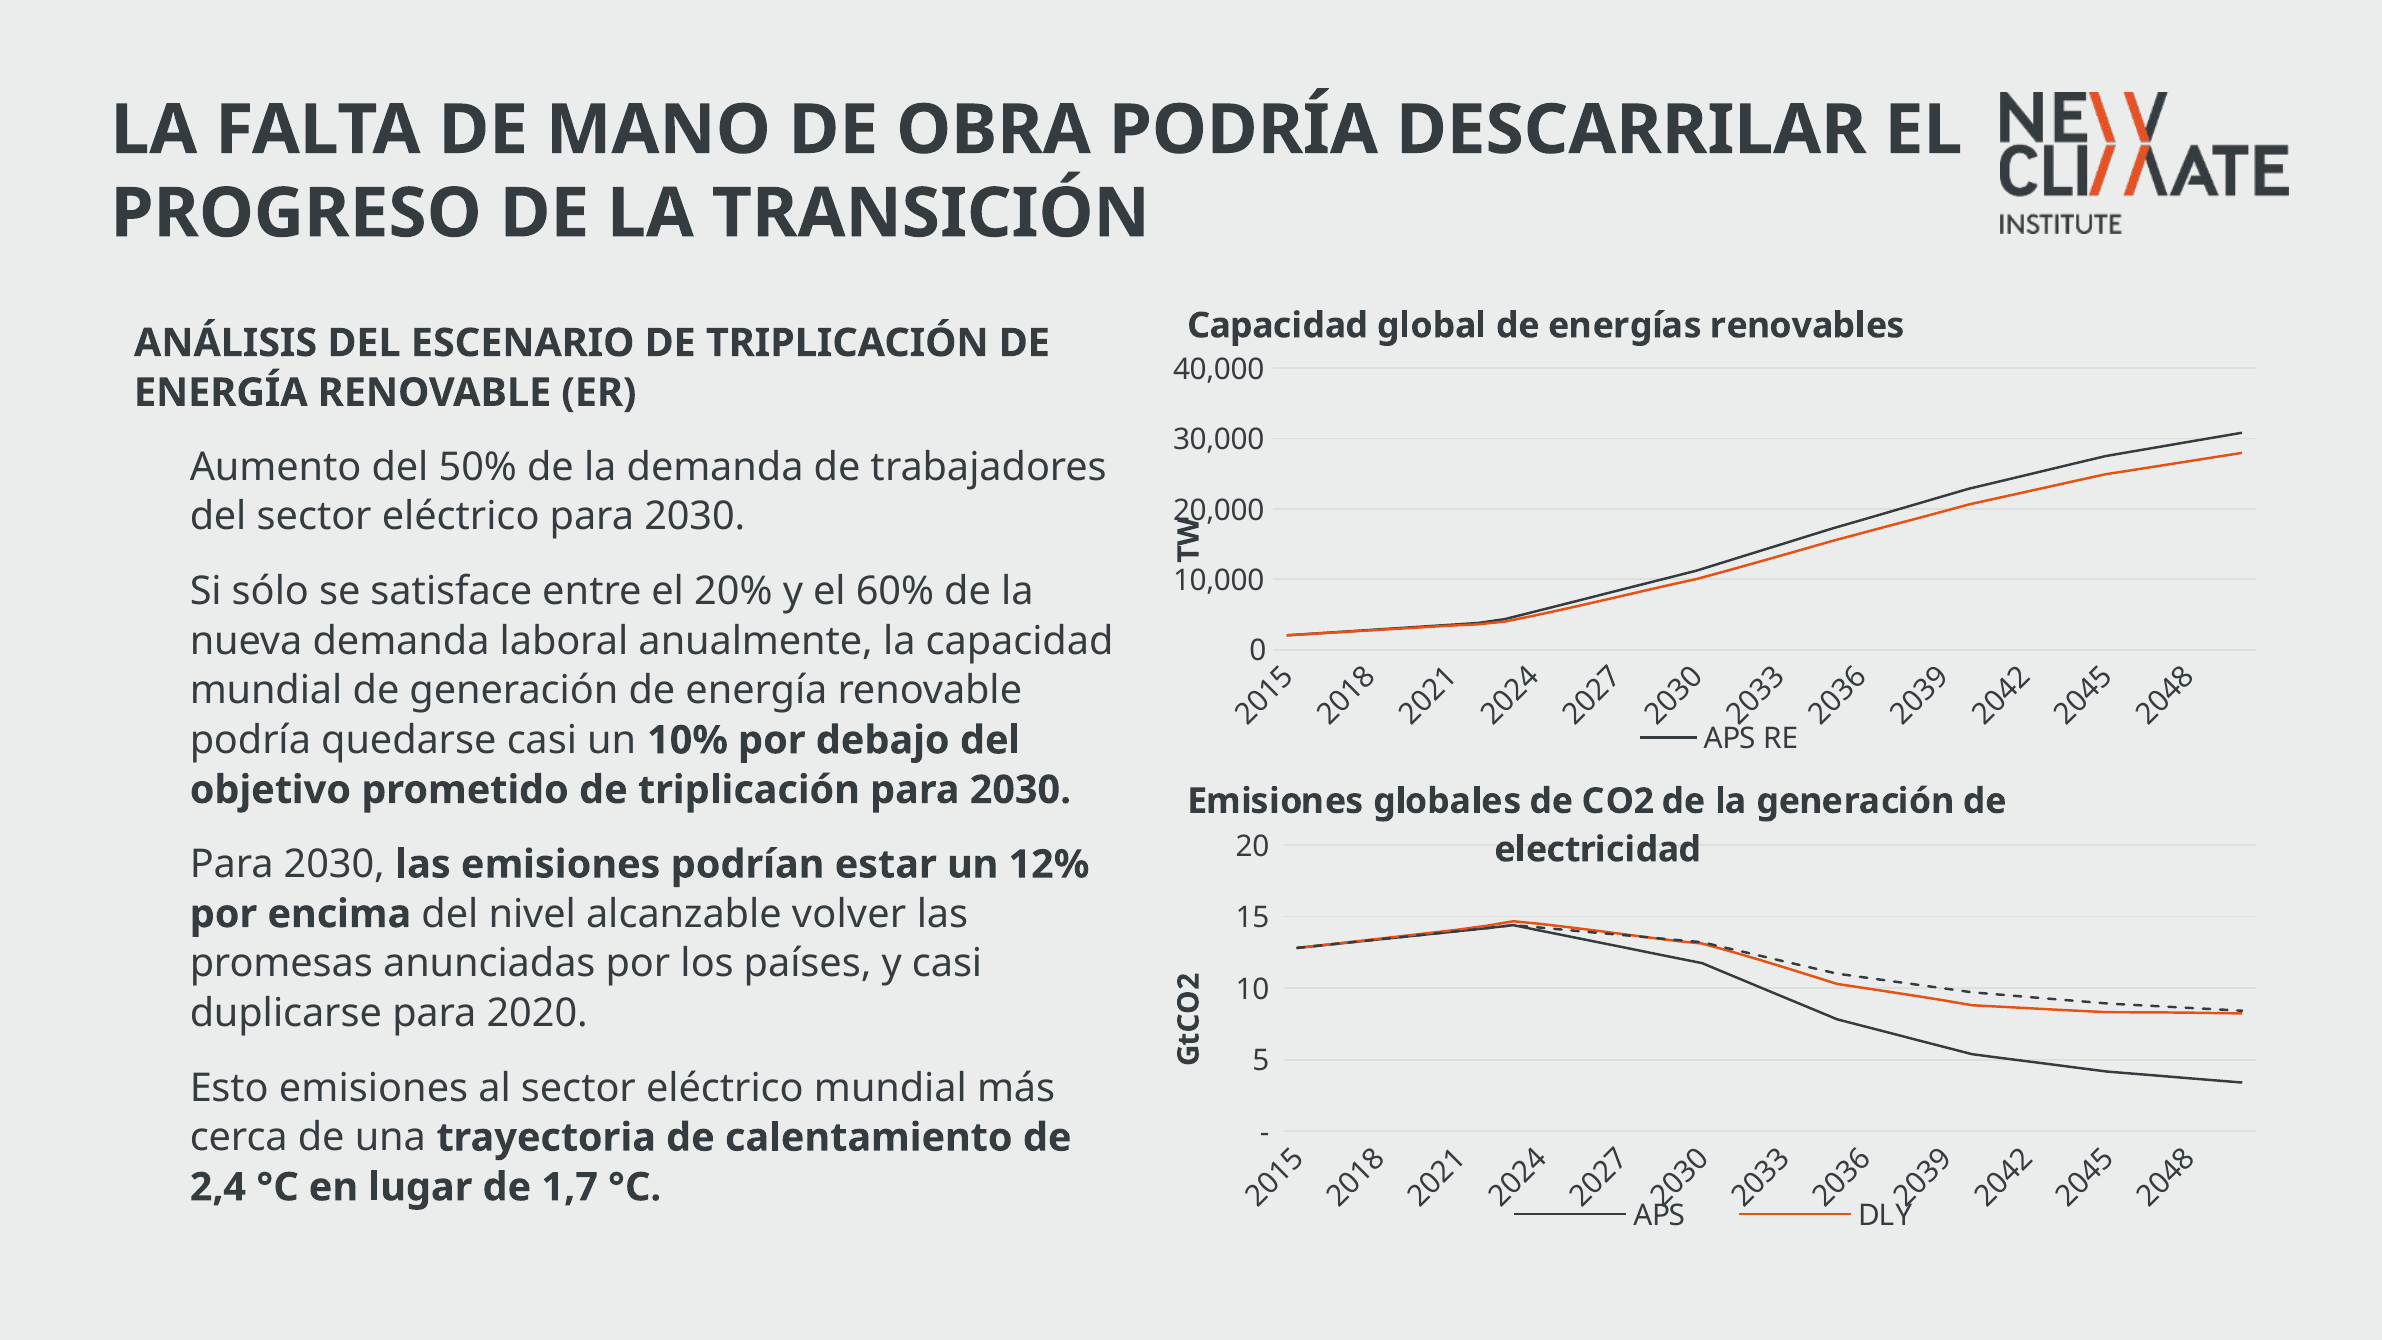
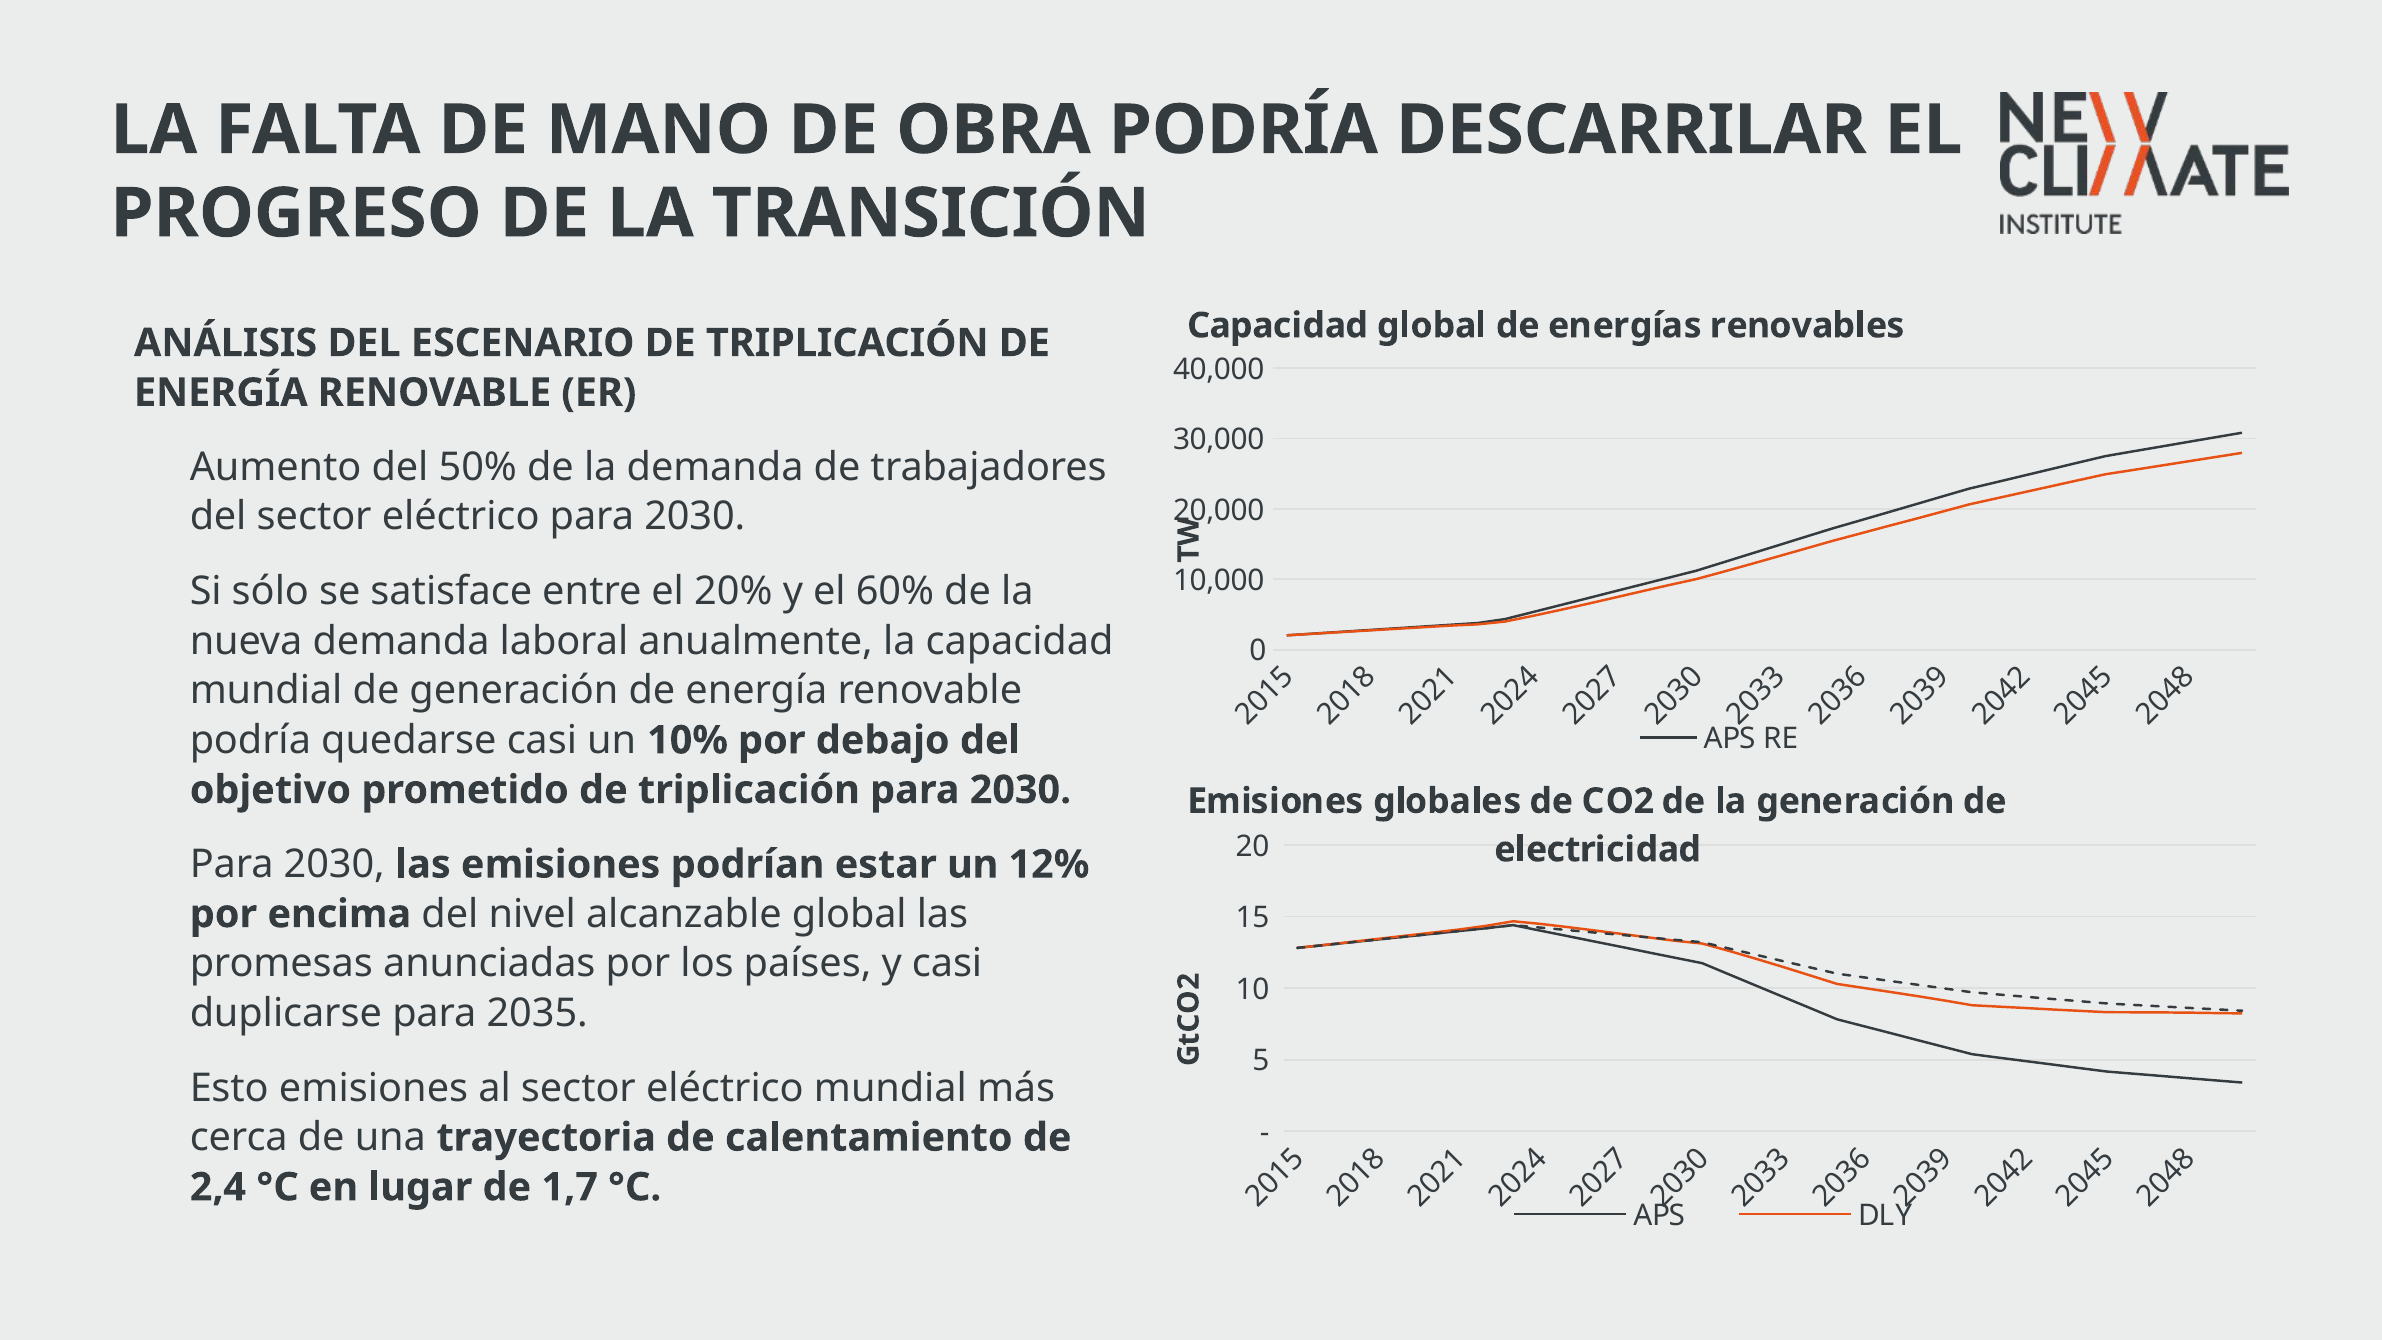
alcanzable volver: volver -> global
2020: 2020 -> 2035
